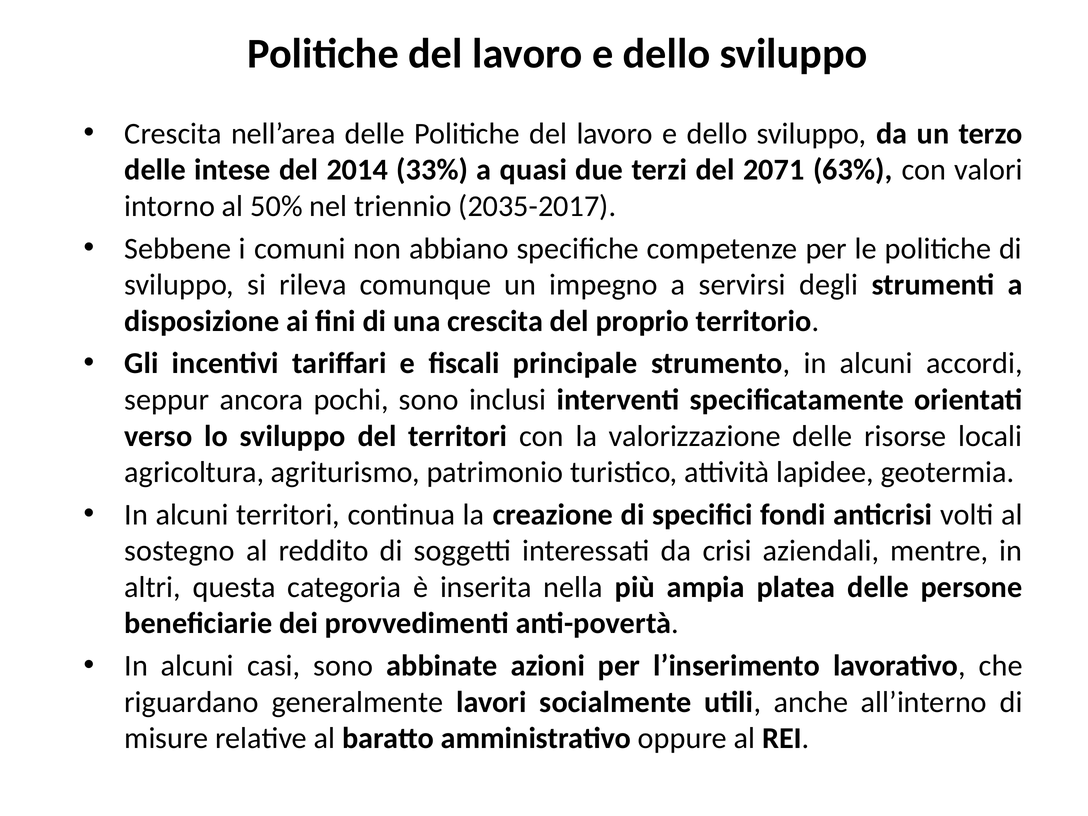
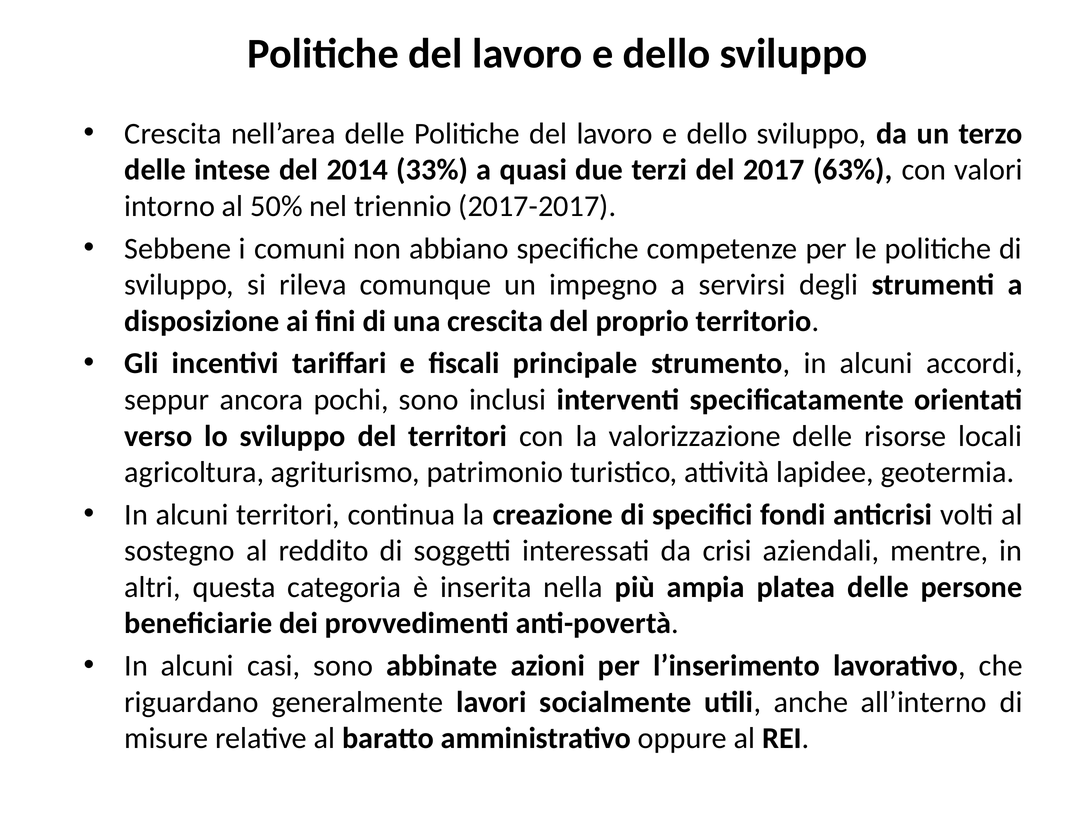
2071: 2071 -> 2017
2035-2017: 2035-2017 -> 2017-2017
